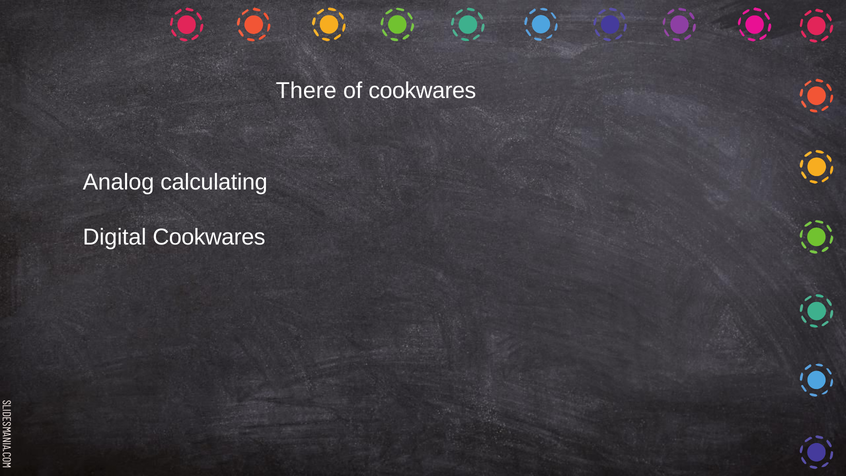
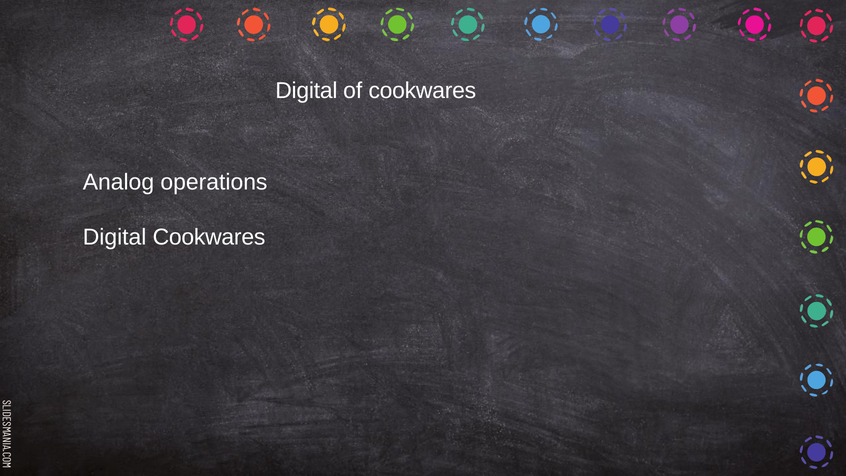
There at (306, 91): There -> Digital
calculating: calculating -> operations
